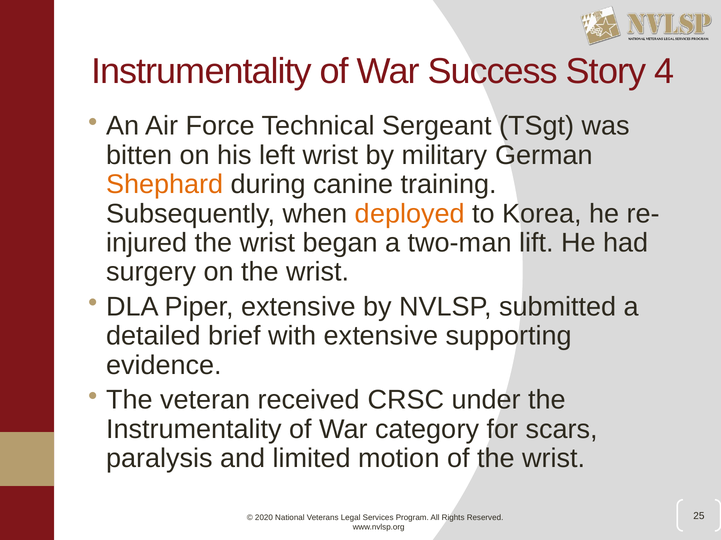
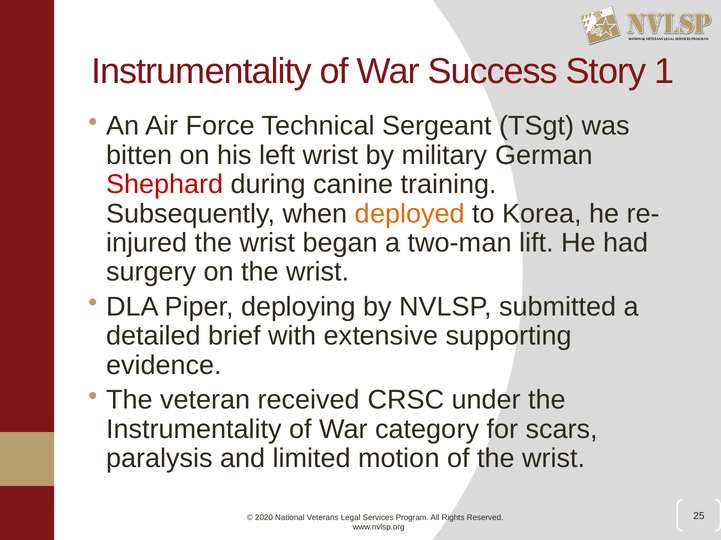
4: 4 -> 1
Shephard colour: orange -> red
Piper extensive: extensive -> deploying
